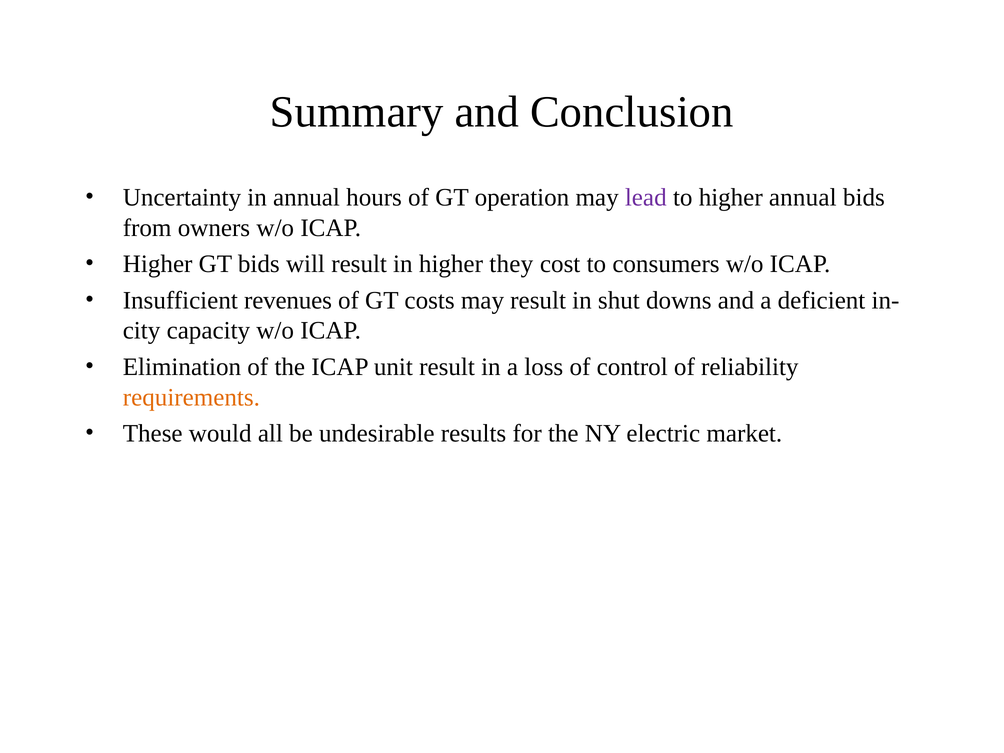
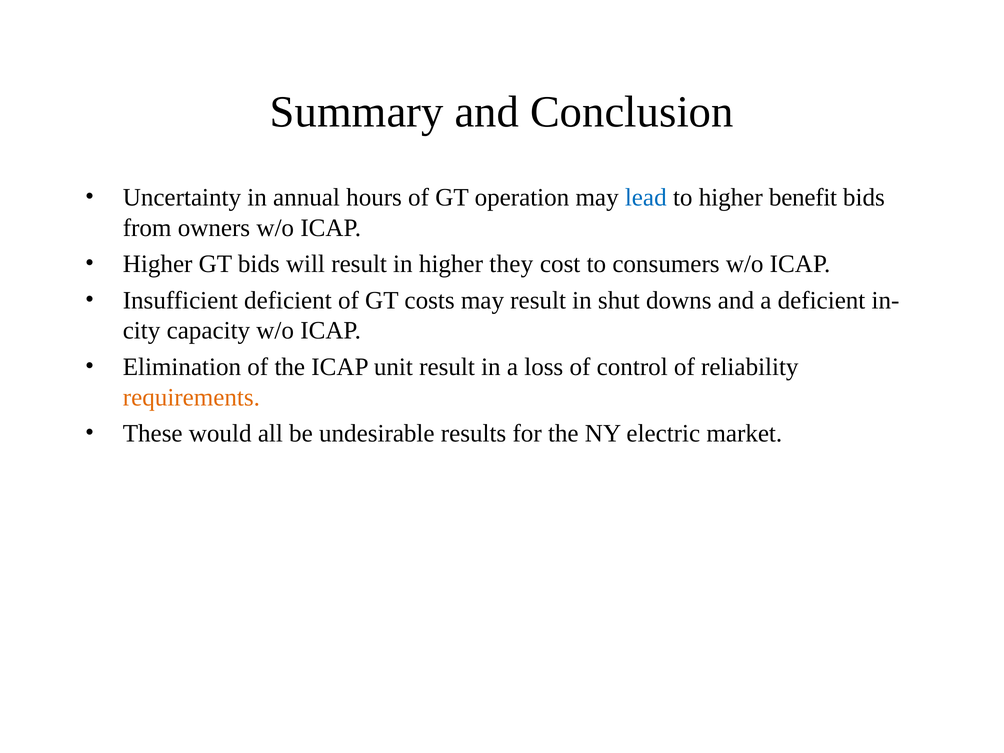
lead colour: purple -> blue
higher annual: annual -> benefit
Insufficient revenues: revenues -> deficient
